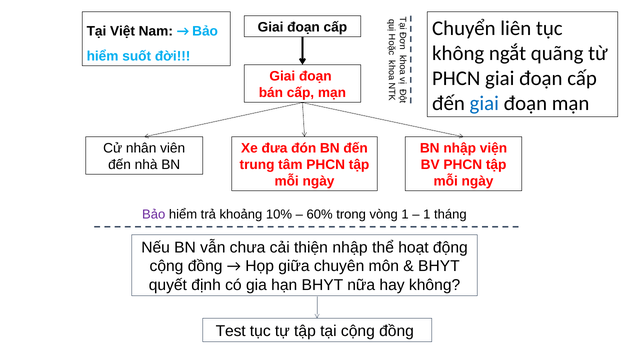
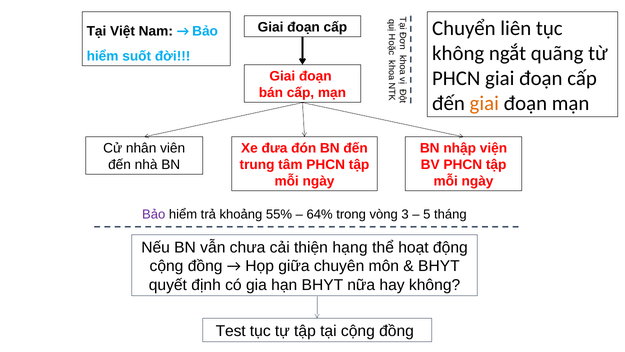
giai at (484, 103) colour: blue -> orange
10%: 10% -> 55%
60%: 60% -> 64%
vòng 1: 1 -> 3
1 at (427, 214): 1 -> 5
thiện nhập: nhập -> hạng
